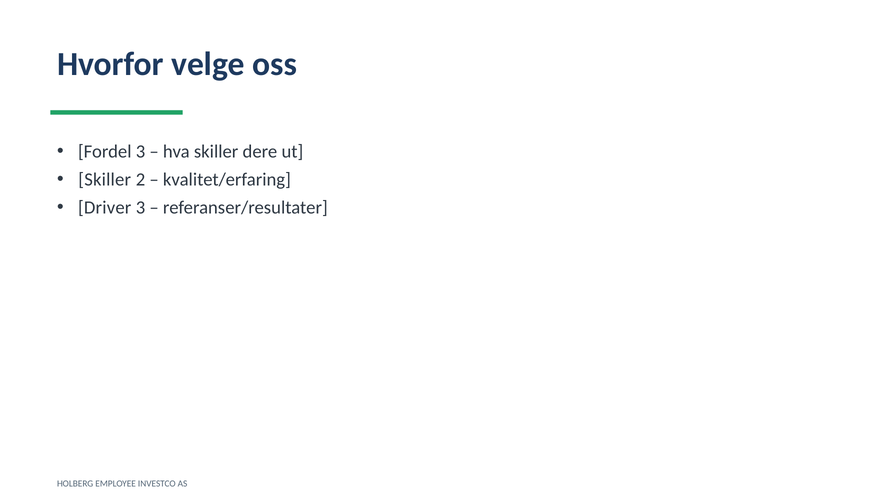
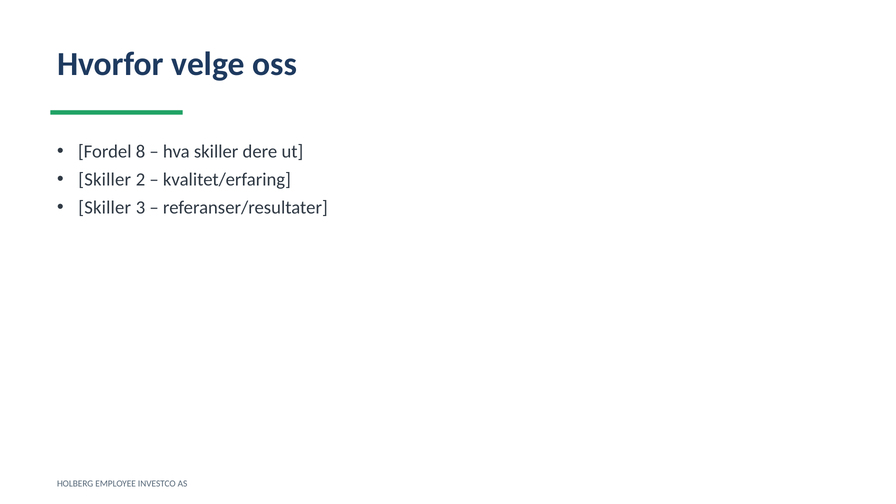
Fordel 3: 3 -> 8
Driver at (105, 208): Driver -> Skiller
